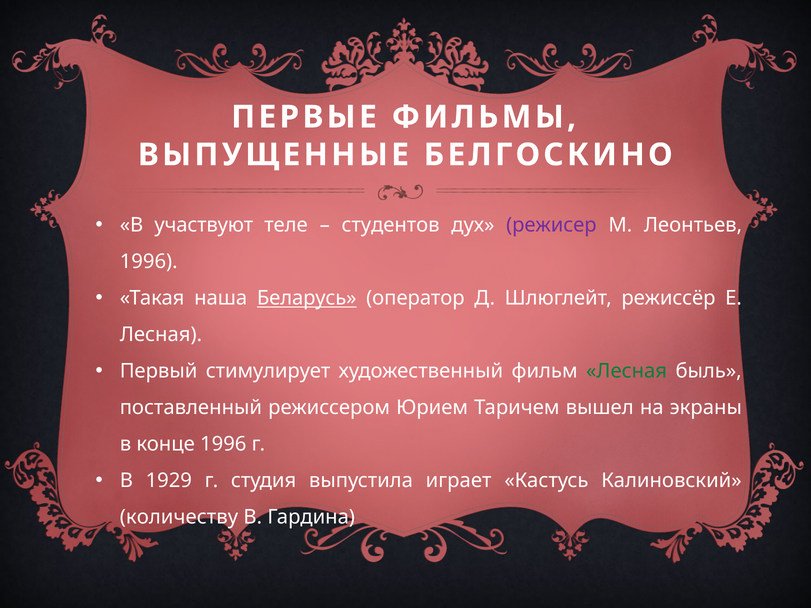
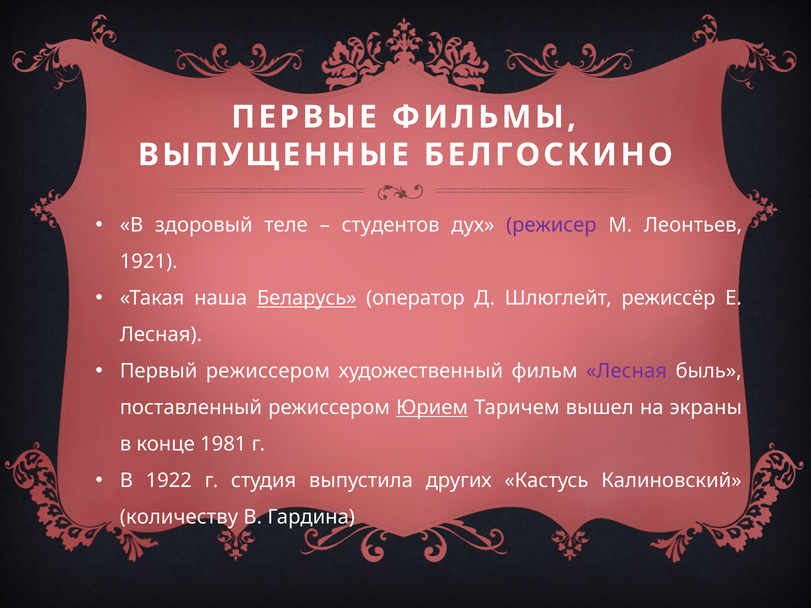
участвуют: участвуют -> здоровый
1996 at (149, 262): 1996 -> 1921
Первый стимулирует: стимулирует -> режиссером
Лесная at (627, 371) colour: green -> purple
Юрием underline: none -> present
конце 1996: 1996 -> 1981
1929: 1929 -> 1922
играет: играет -> других
